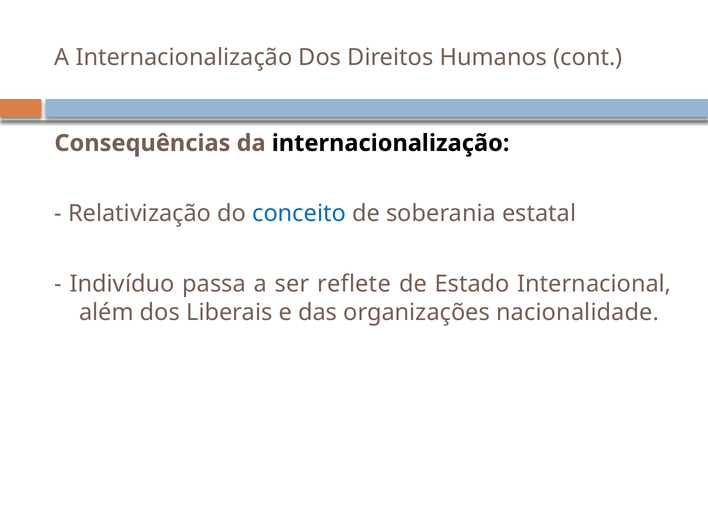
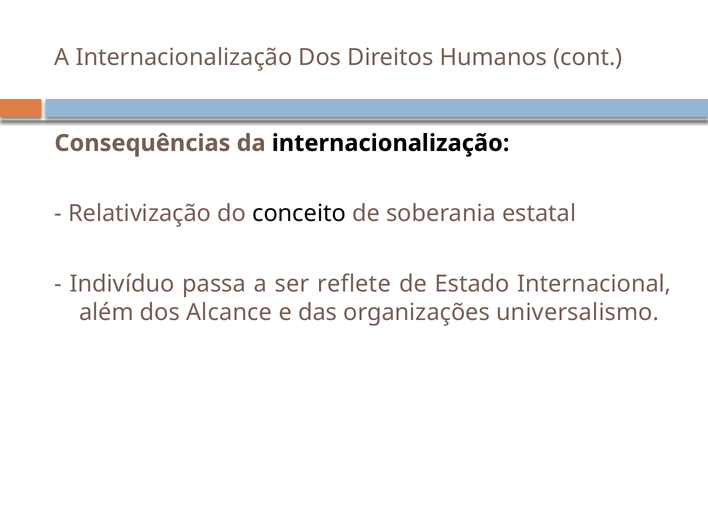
conceito colour: blue -> black
Liberais: Liberais -> Alcance
nacionalidade: nacionalidade -> universalismo
